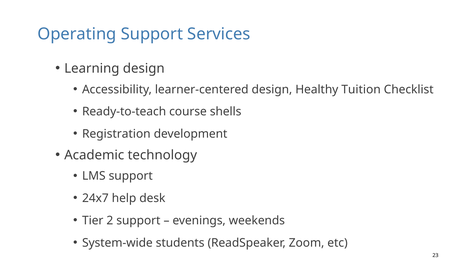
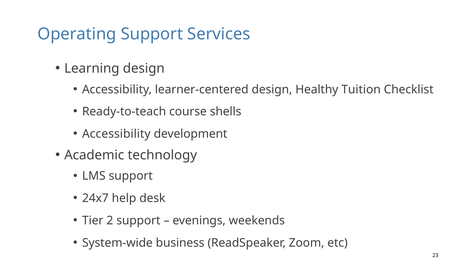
Registration at (116, 134): Registration -> Accessibility
students: students -> business
